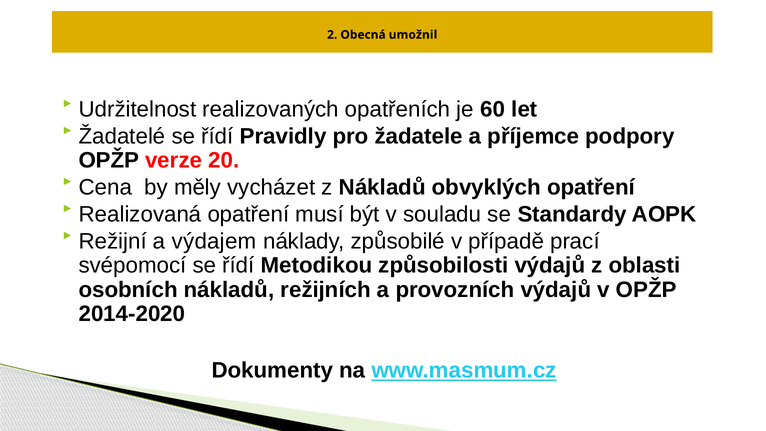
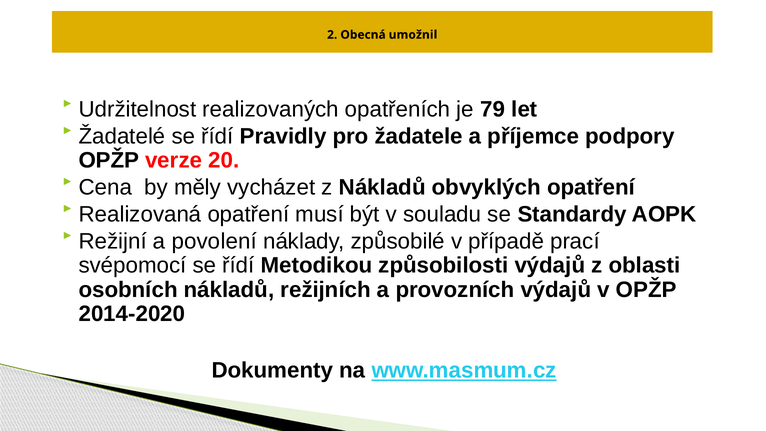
60: 60 -> 79
výdajem: výdajem -> povolení
